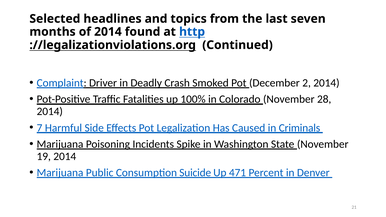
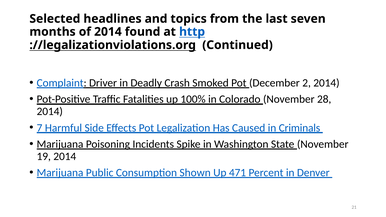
Suicide: Suicide -> Shown
